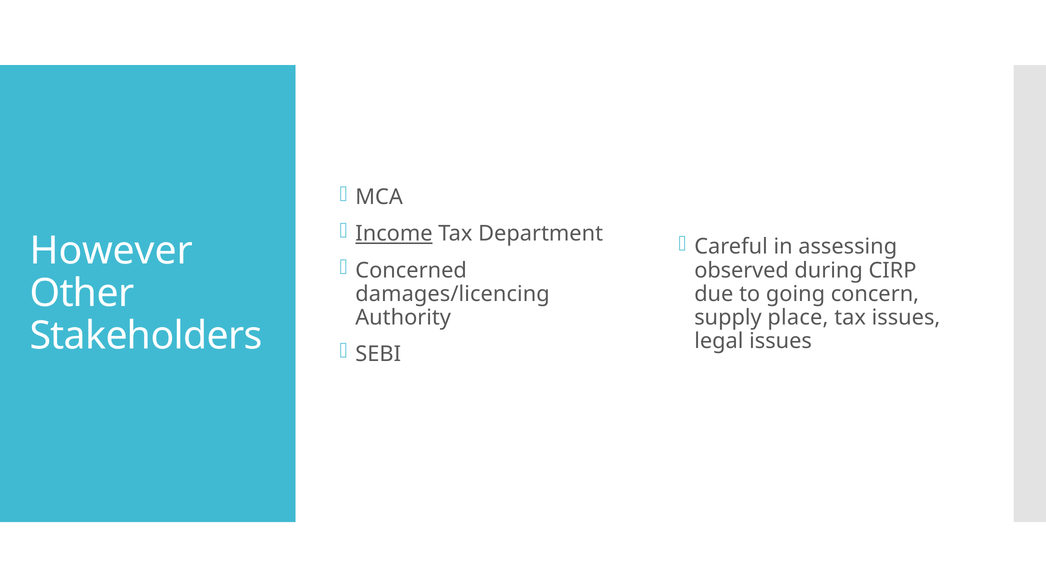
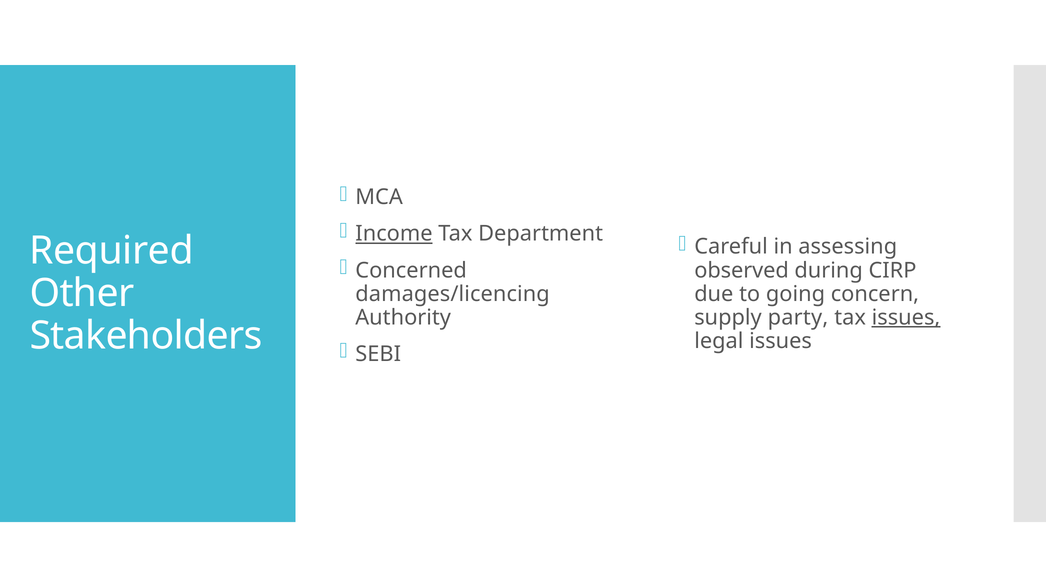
However: However -> Required
place: place -> party
issues at (906, 318) underline: none -> present
